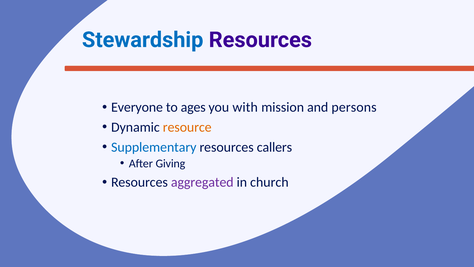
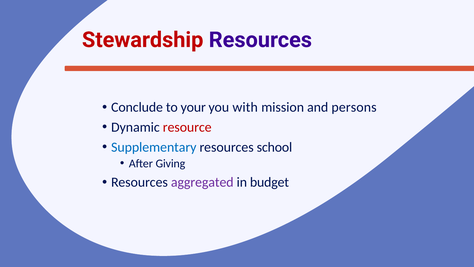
Stewardship colour: blue -> red
Everyone: Everyone -> Conclude
ages: ages -> your
resource colour: orange -> red
callers: callers -> school
church: church -> budget
